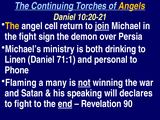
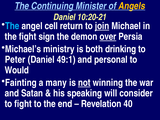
Torches: Torches -> Minister
The at (12, 26) colour: yellow -> light blue
over underline: none -> present
Linen: Linen -> Peter
71:1: 71:1 -> 49:1
Phone: Phone -> Would
Flaming: Flaming -> Fainting
declares: declares -> consider
end underline: present -> none
90: 90 -> 40
